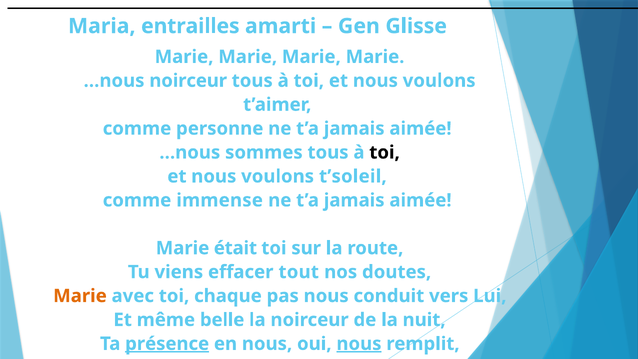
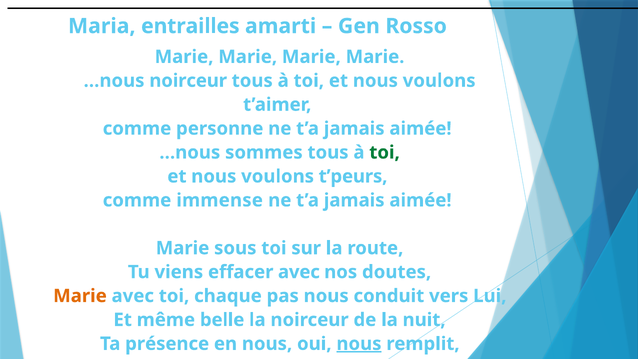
Glisse: Glisse -> Rosso
toi at (385, 152) colour: black -> green
t’soleil: t’soleil -> t’peurs
était: était -> sous
effacer tout: tout -> avec
présence underline: present -> none
